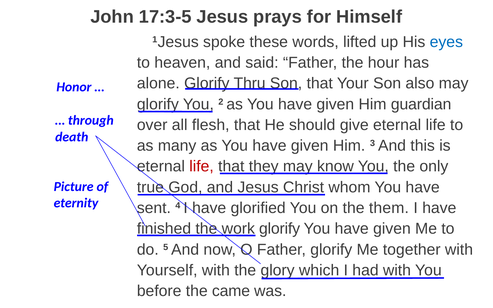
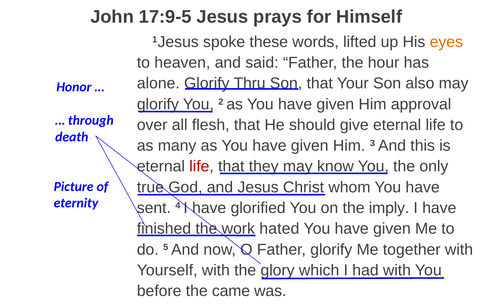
17:3-5: 17:3-5 -> 17:9-5
eyes colour: blue -> orange
guardian: guardian -> approval
them: them -> imply
work glorify: glorify -> hated
